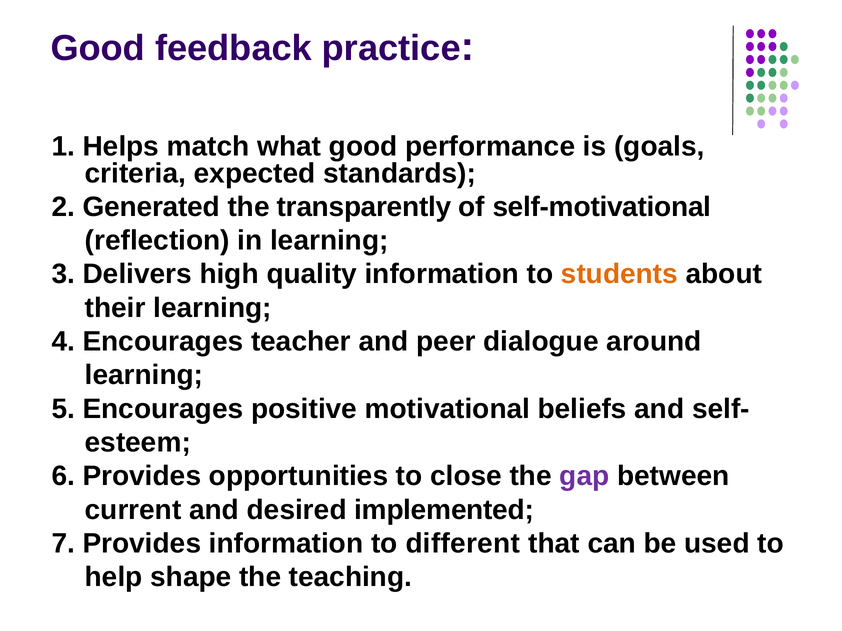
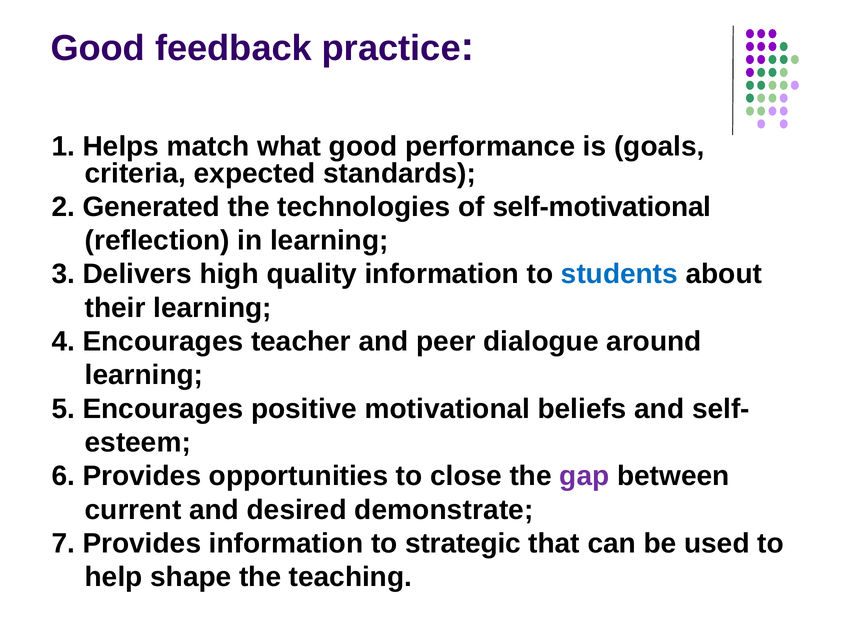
transparently: transparently -> technologies
students colour: orange -> blue
implemented: implemented -> demonstrate
different: different -> strategic
